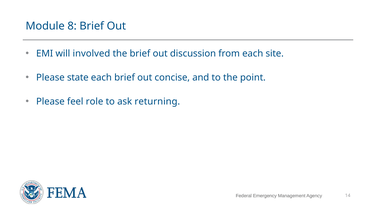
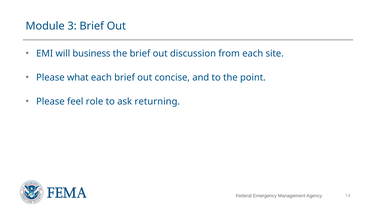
8: 8 -> 3
involved: involved -> business
state: state -> what
